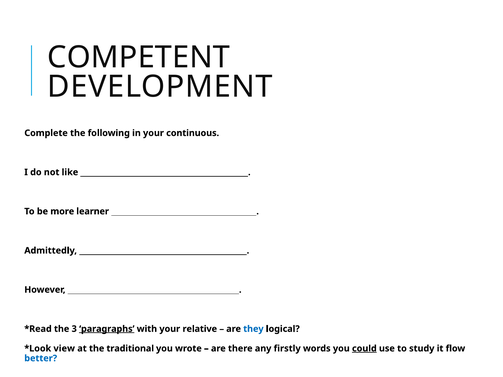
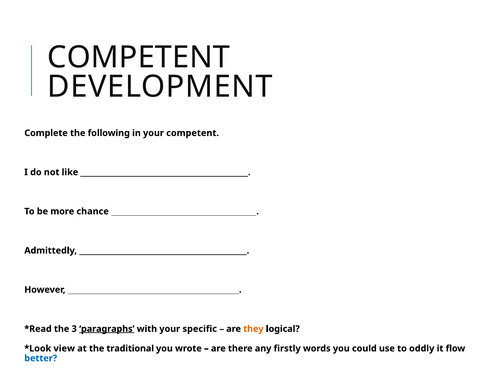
your continuous: continuous -> competent
learner: learner -> chance
relative: relative -> specific
they colour: blue -> orange
could underline: present -> none
study: study -> oddly
